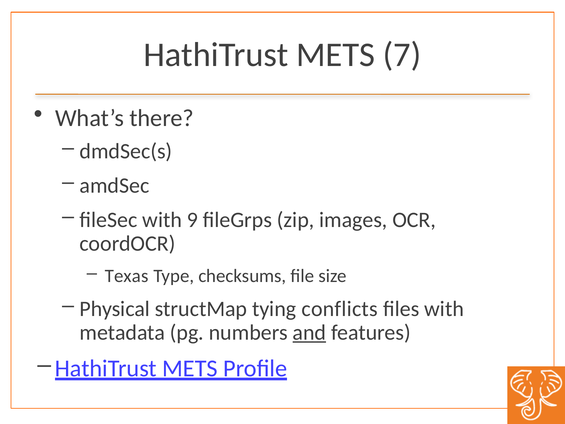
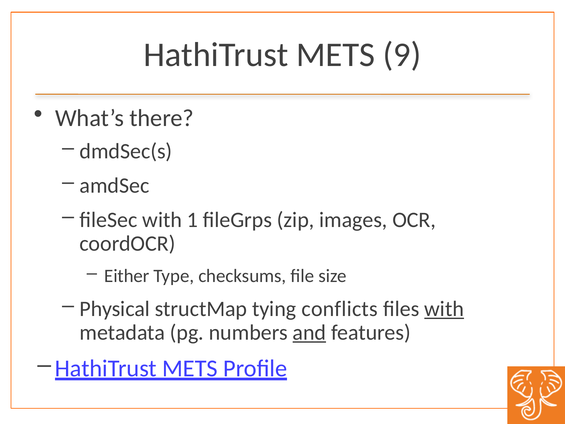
7: 7 -> 9
9: 9 -> 1
Texas: Texas -> Either
with at (444, 309) underline: none -> present
